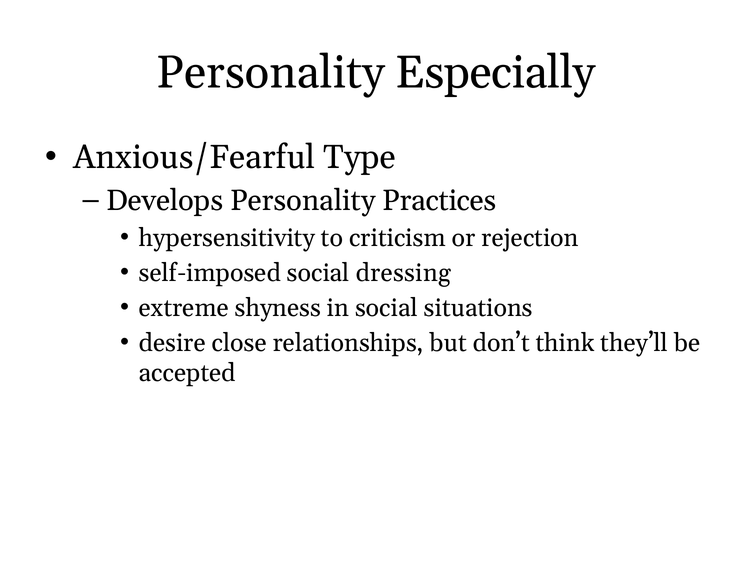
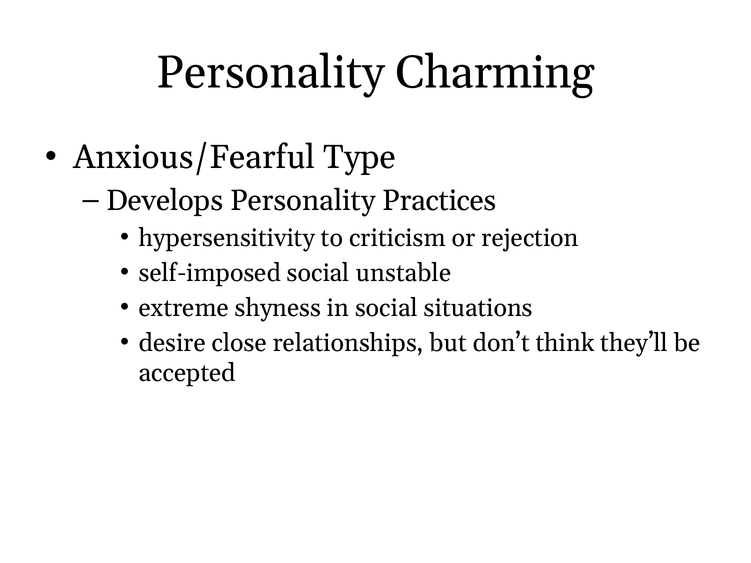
Especially: Especially -> Charming
dressing: dressing -> unstable
